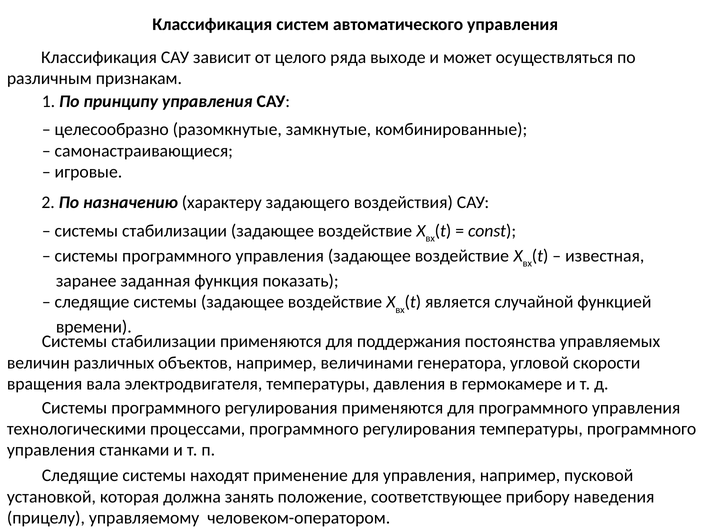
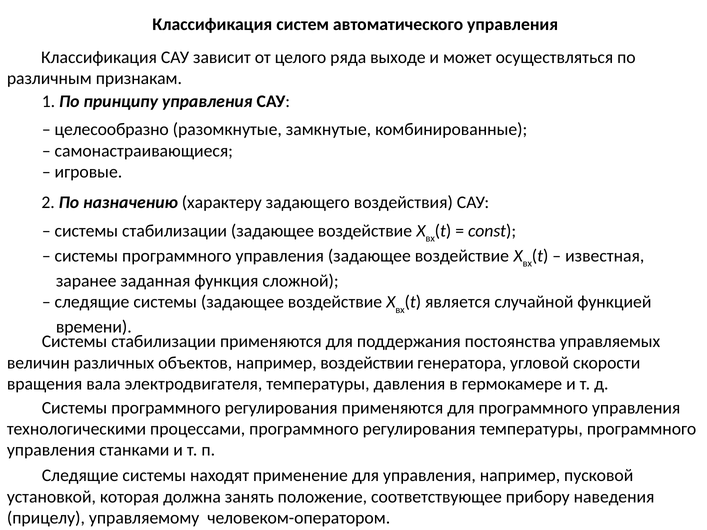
показать: показать -> сложной
величинами: величинами -> воздействии
